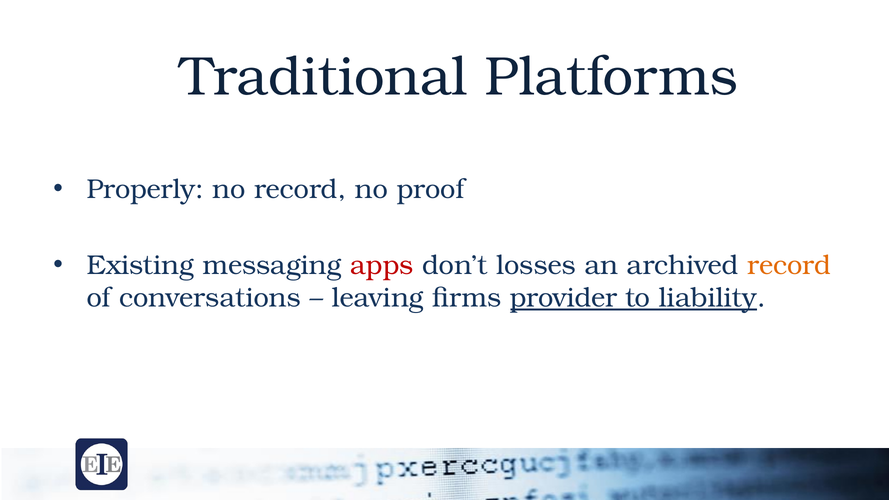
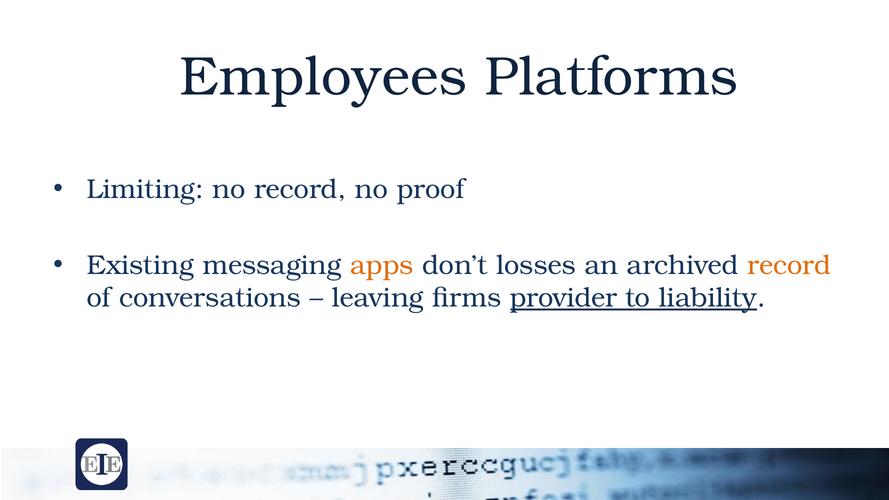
Traditional: Traditional -> Employees
Properly: Properly -> Limiting
apps colour: red -> orange
